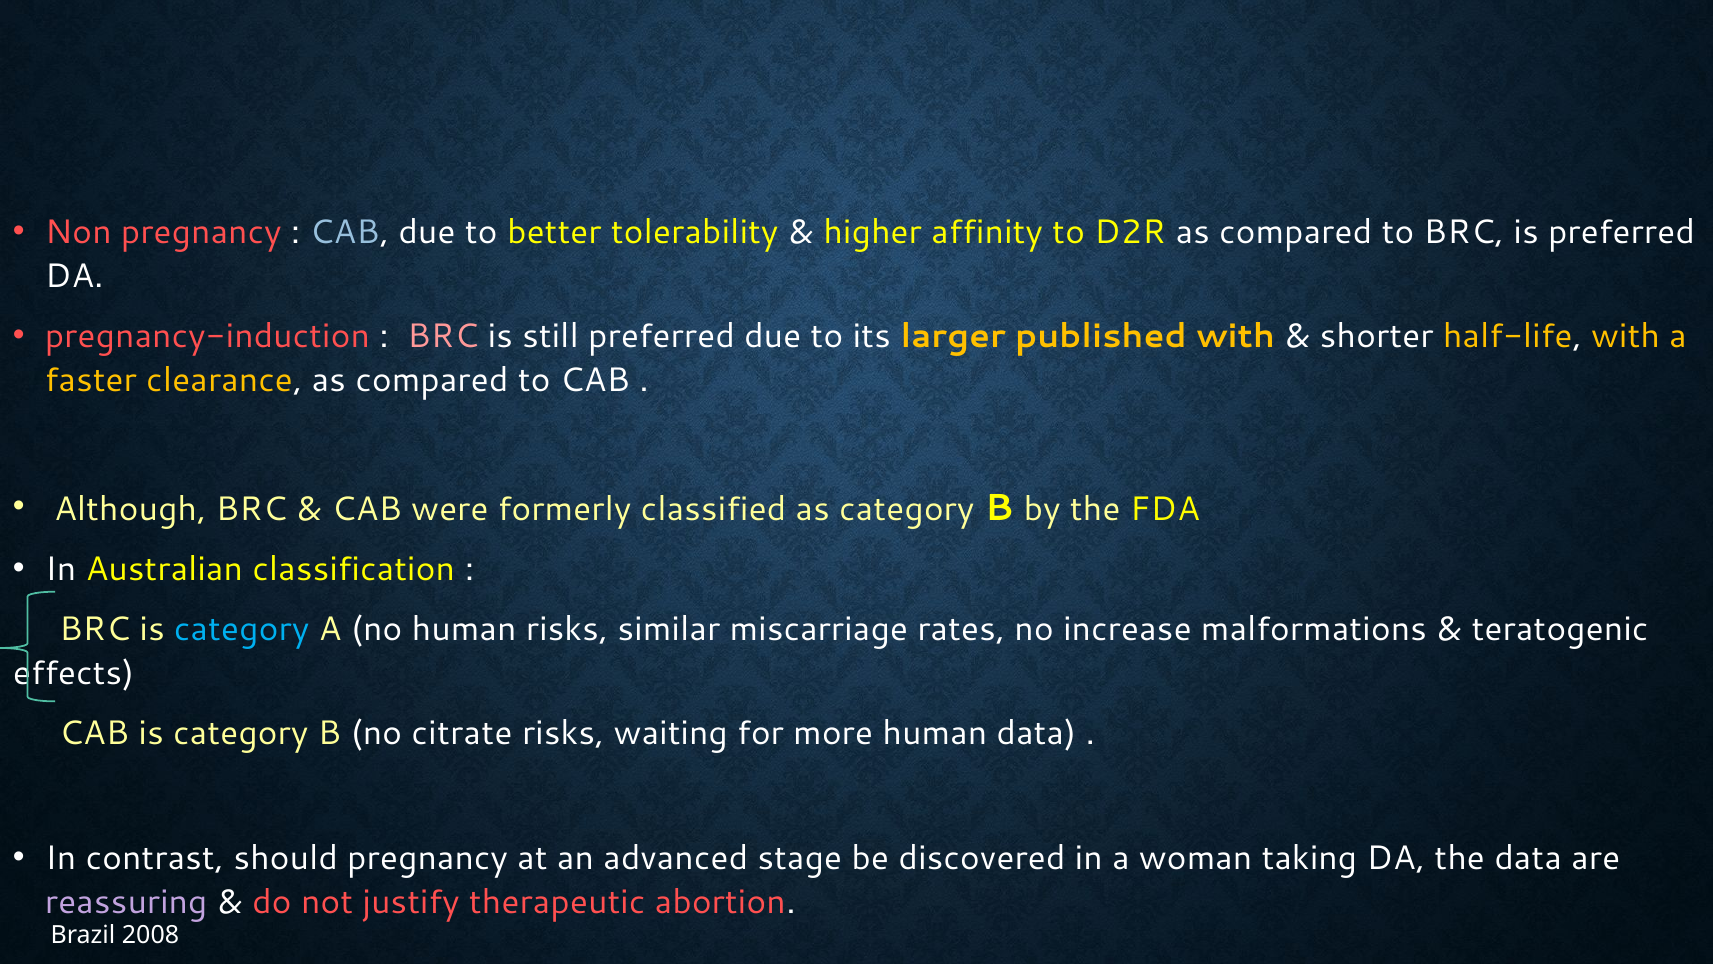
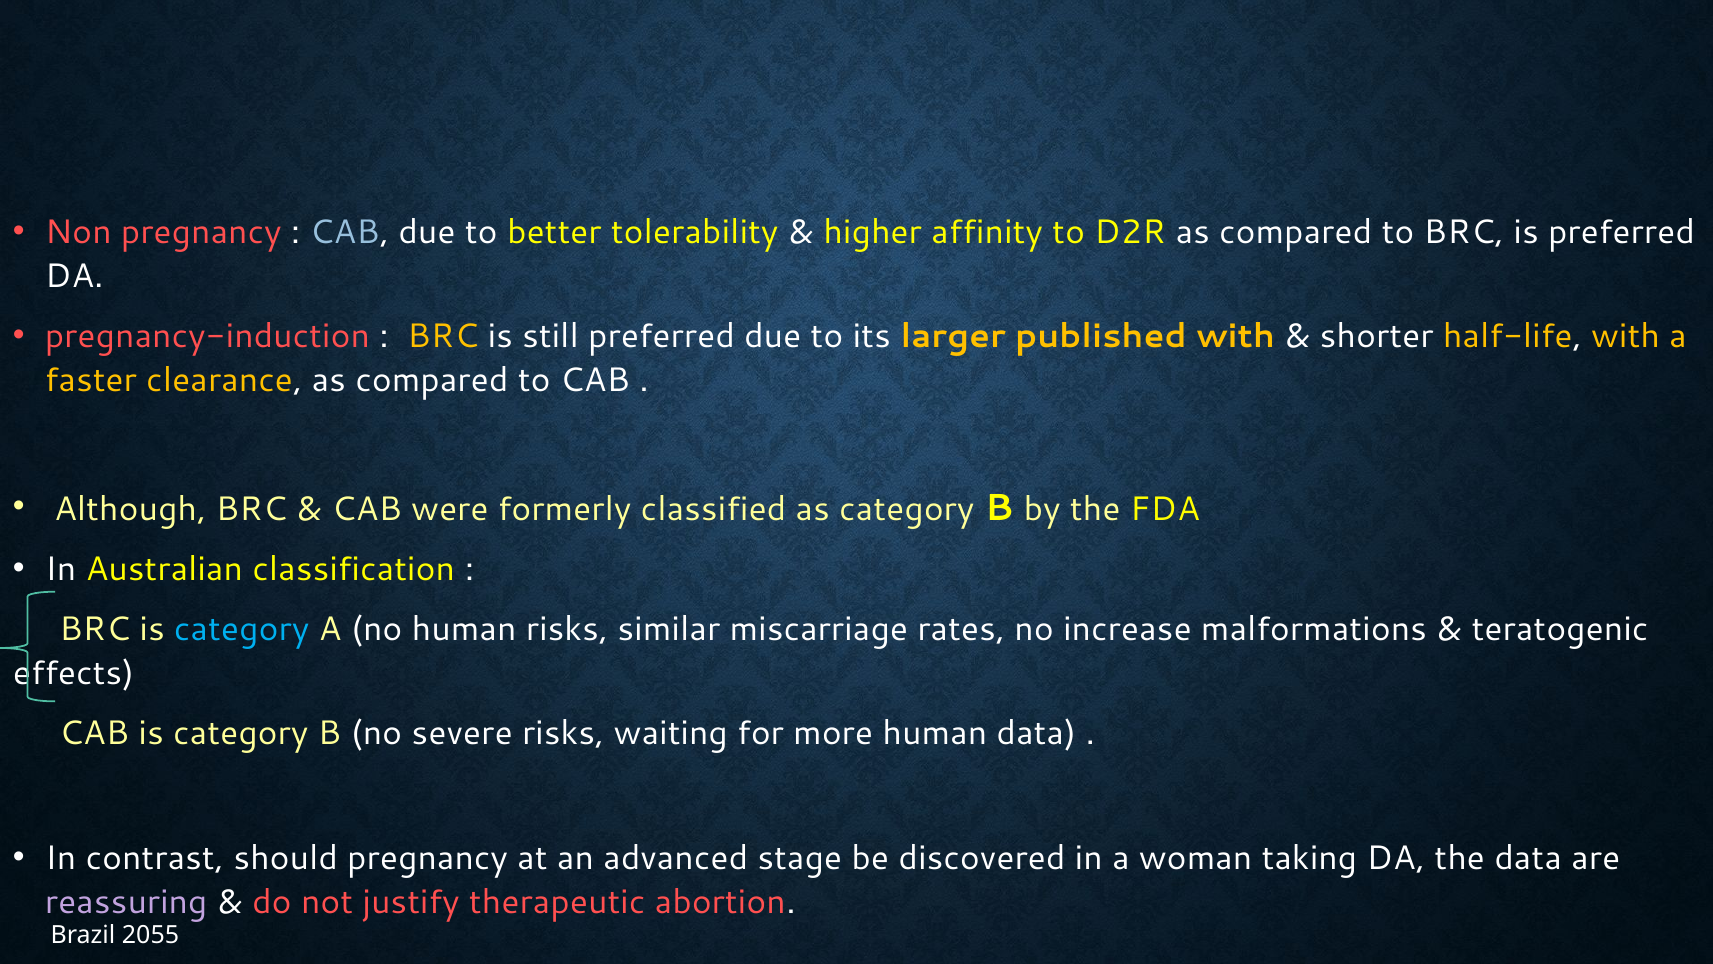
BRC at (443, 336) colour: pink -> yellow
citrate: citrate -> severe
2008: 2008 -> 2055
